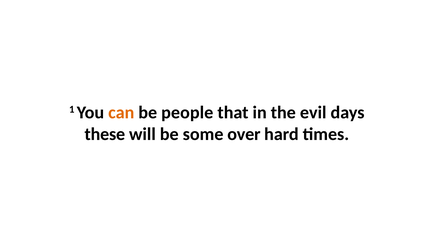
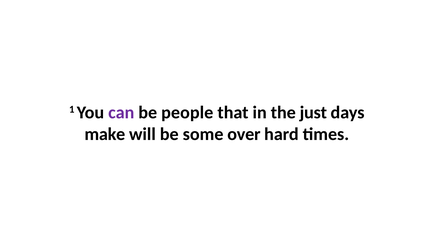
can colour: orange -> purple
evil: evil -> just
these: these -> make
